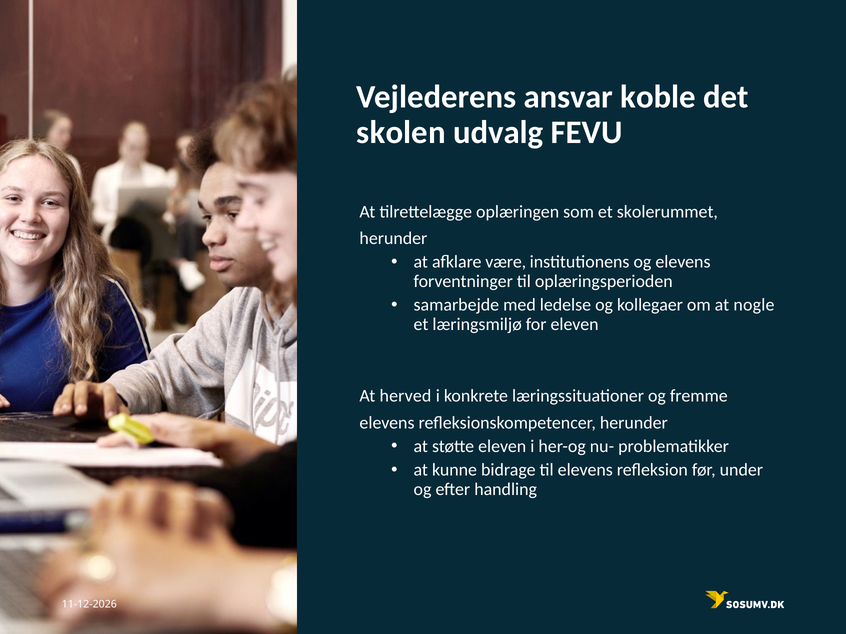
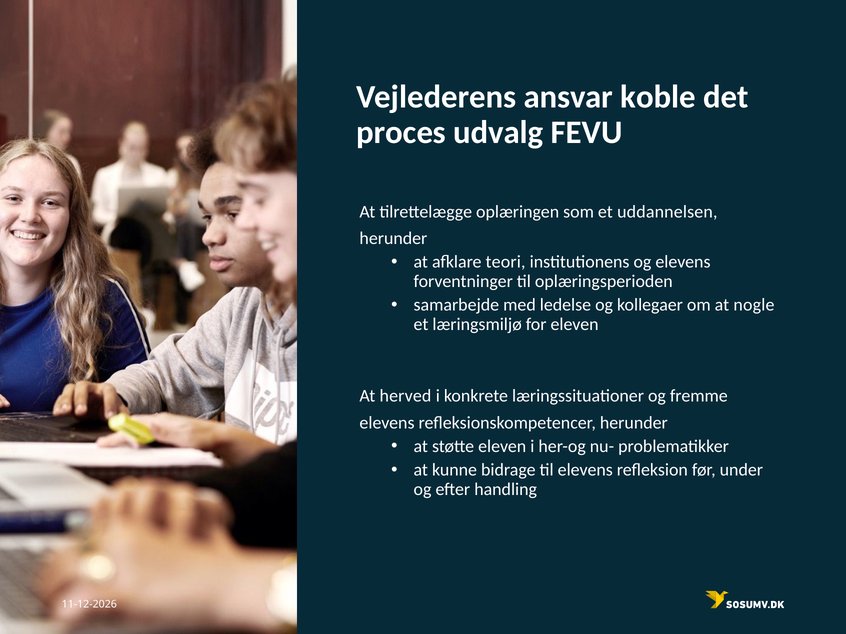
skolen: skolen -> proces
skolerummet: skolerummet -> uddannelsen
være: være -> teori
